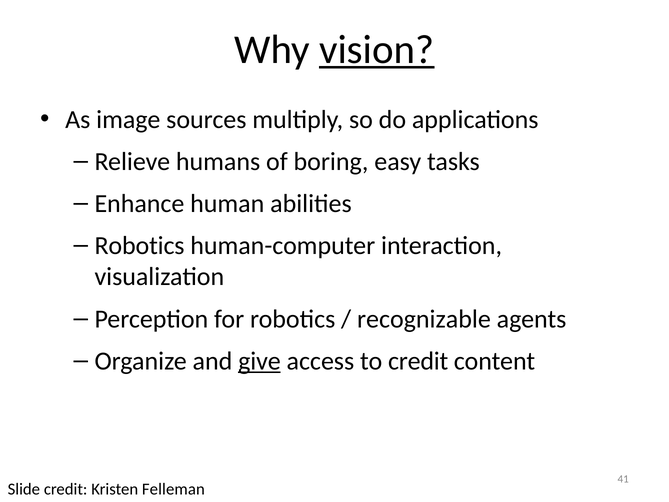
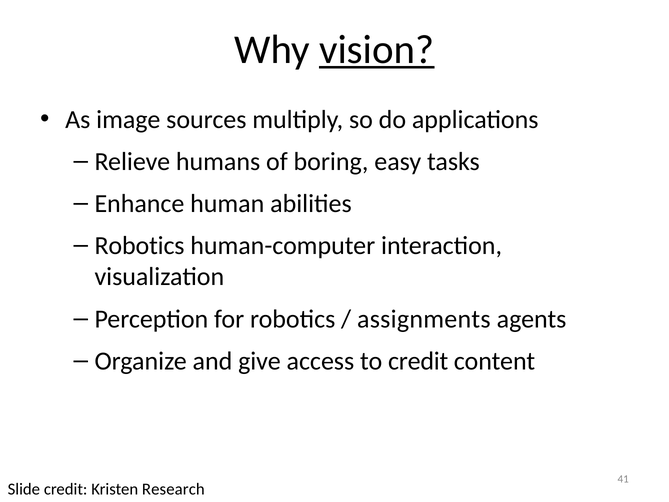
recognizable: recognizable -> assignments
give underline: present -> none
Felleman: Felleman -> Research
